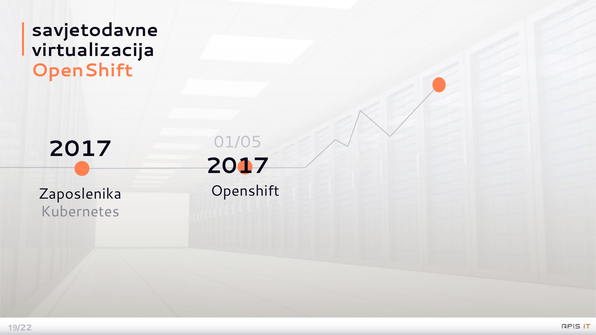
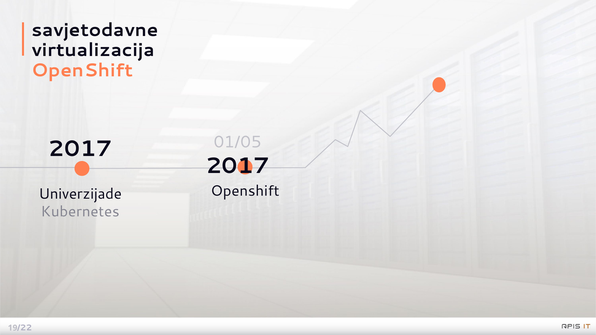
Zaposlenika: Zaposlenika -> Univerzijade
